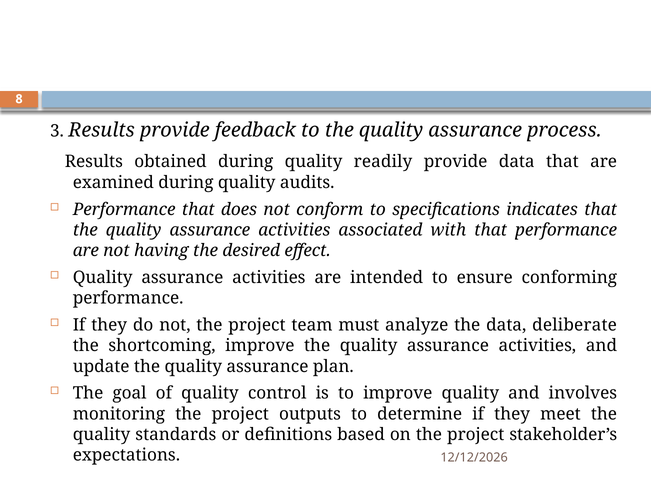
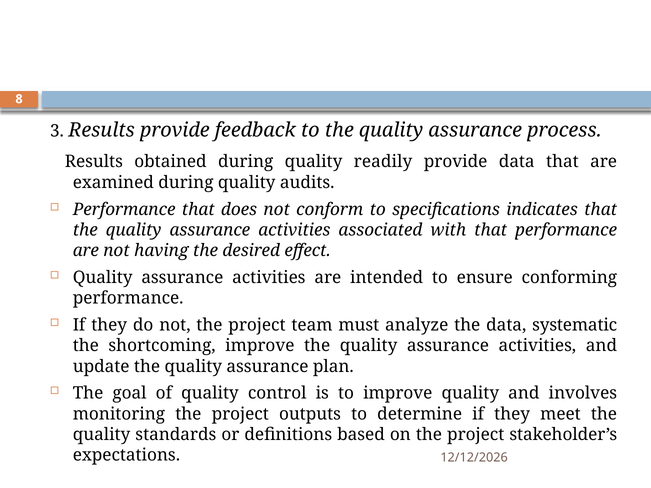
deliberate: deliberate -> systematic
